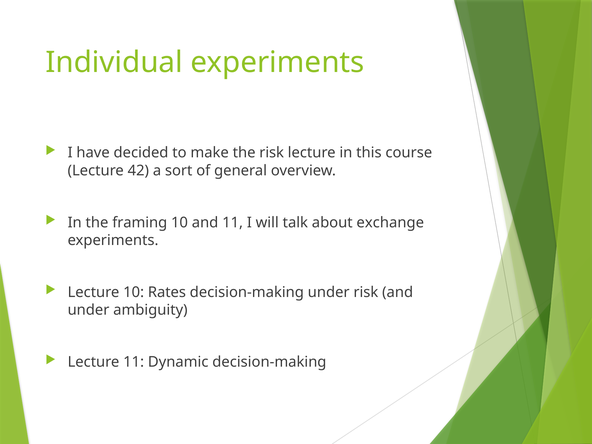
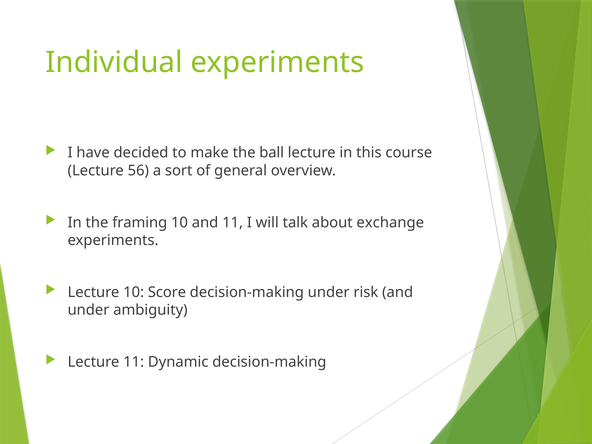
the risk: risk -> ball
42: 42 -> 56
Rates: Rates -> Score
